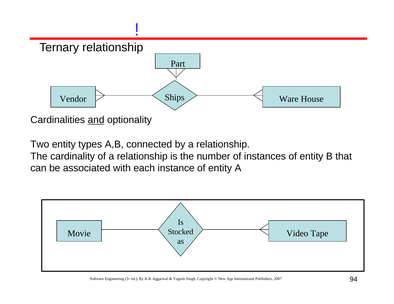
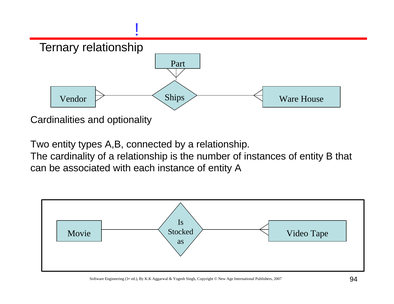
and underline: present -> none
